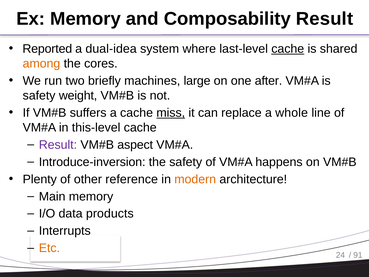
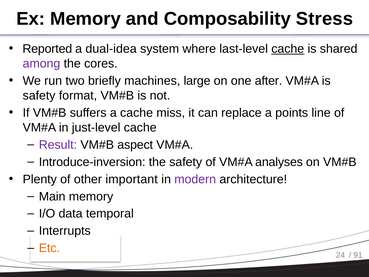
Composability Result: Result -> Stress
among colour: orange -> purple
weight: weight -> format
miss underline: present -> none
whole: whole -> points
this-level: this-level -> just-level
happens: happens -> analyses
reference: reference -> important
modern colour: orange -> purple
products: products -> temporal
